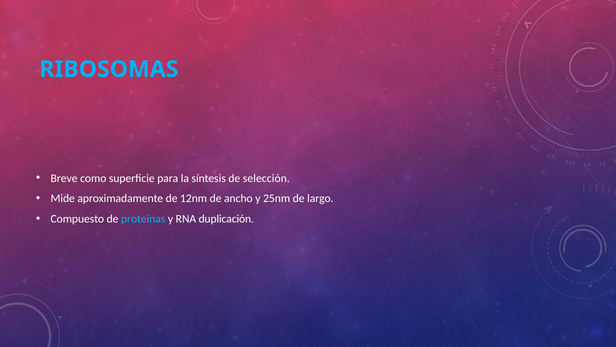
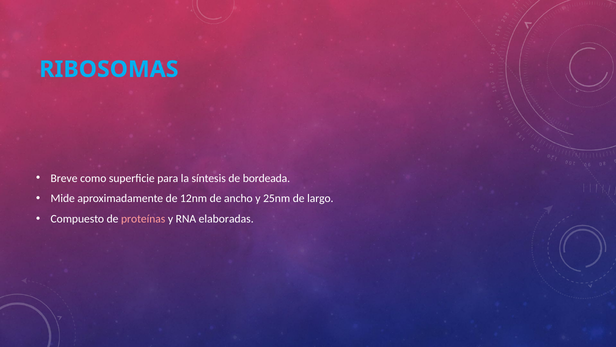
selección: selección -> bordeada
proteínas colour: light blue -> pink
duplicación: duplicación -> elaboradas
